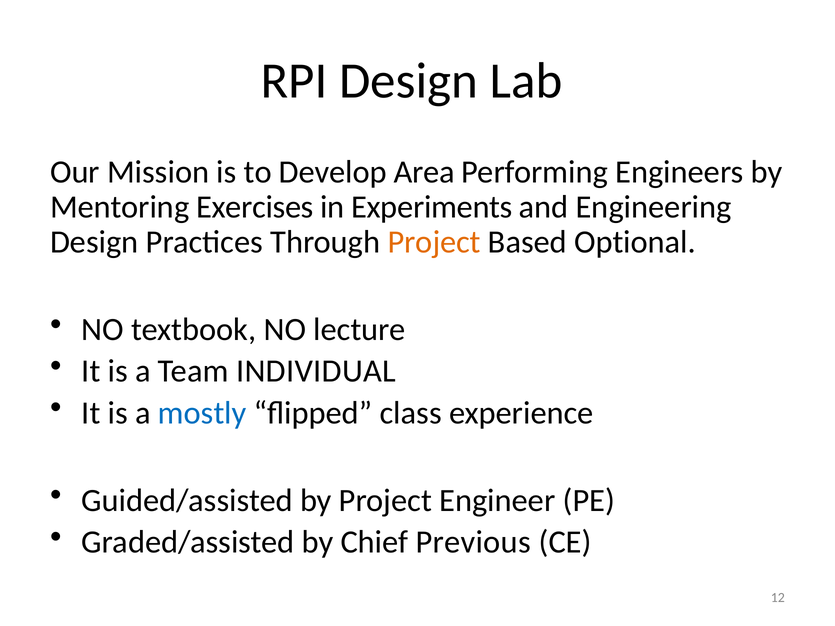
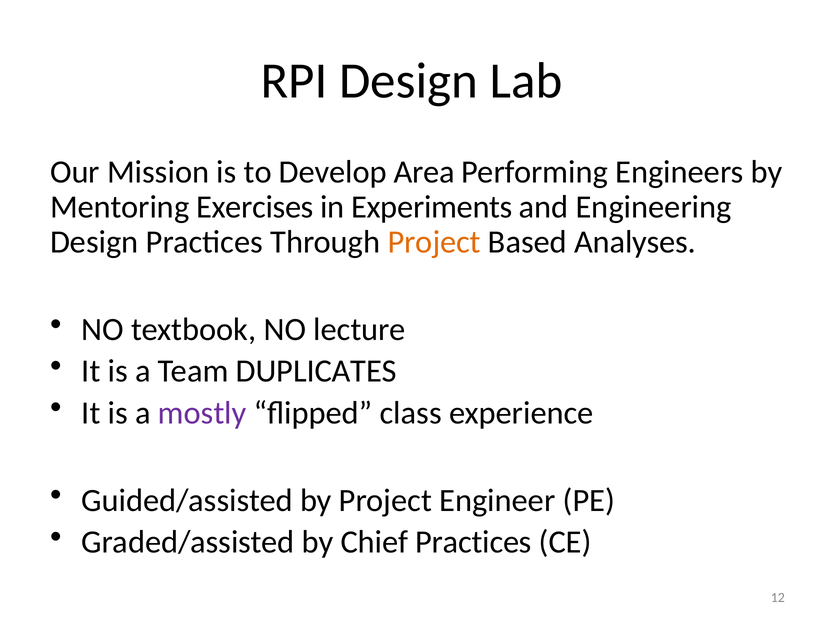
Optional: Optional -> Analyses
INDIVIDUAL: INDIVIDUAL -> DUPLICATES
mostly colour: blue -> purple
Chief Previous: Previous -> Practices
